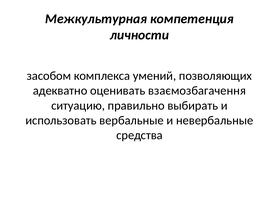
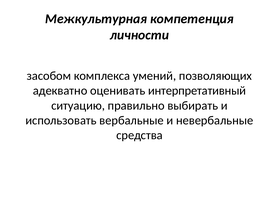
взаємозбагачення: взаємозбагачення -> интерпретативный
